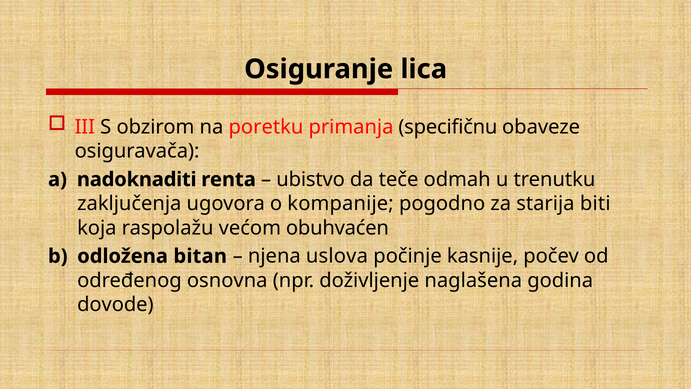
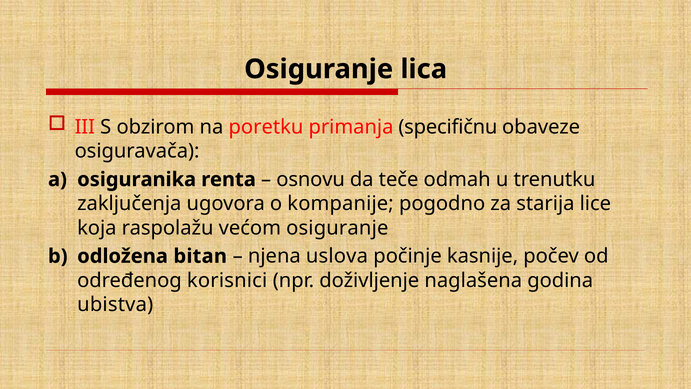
nadoknaditi: nadoknaditi -> osiguranika
ubistvo: ubistvo -> osnovu
biti: biti -> lice
većom obuhvaćen: obuhvaćen -> osiguranje
osnovna: osnovna -> korisnici
dovode: dovode -> ubistva
